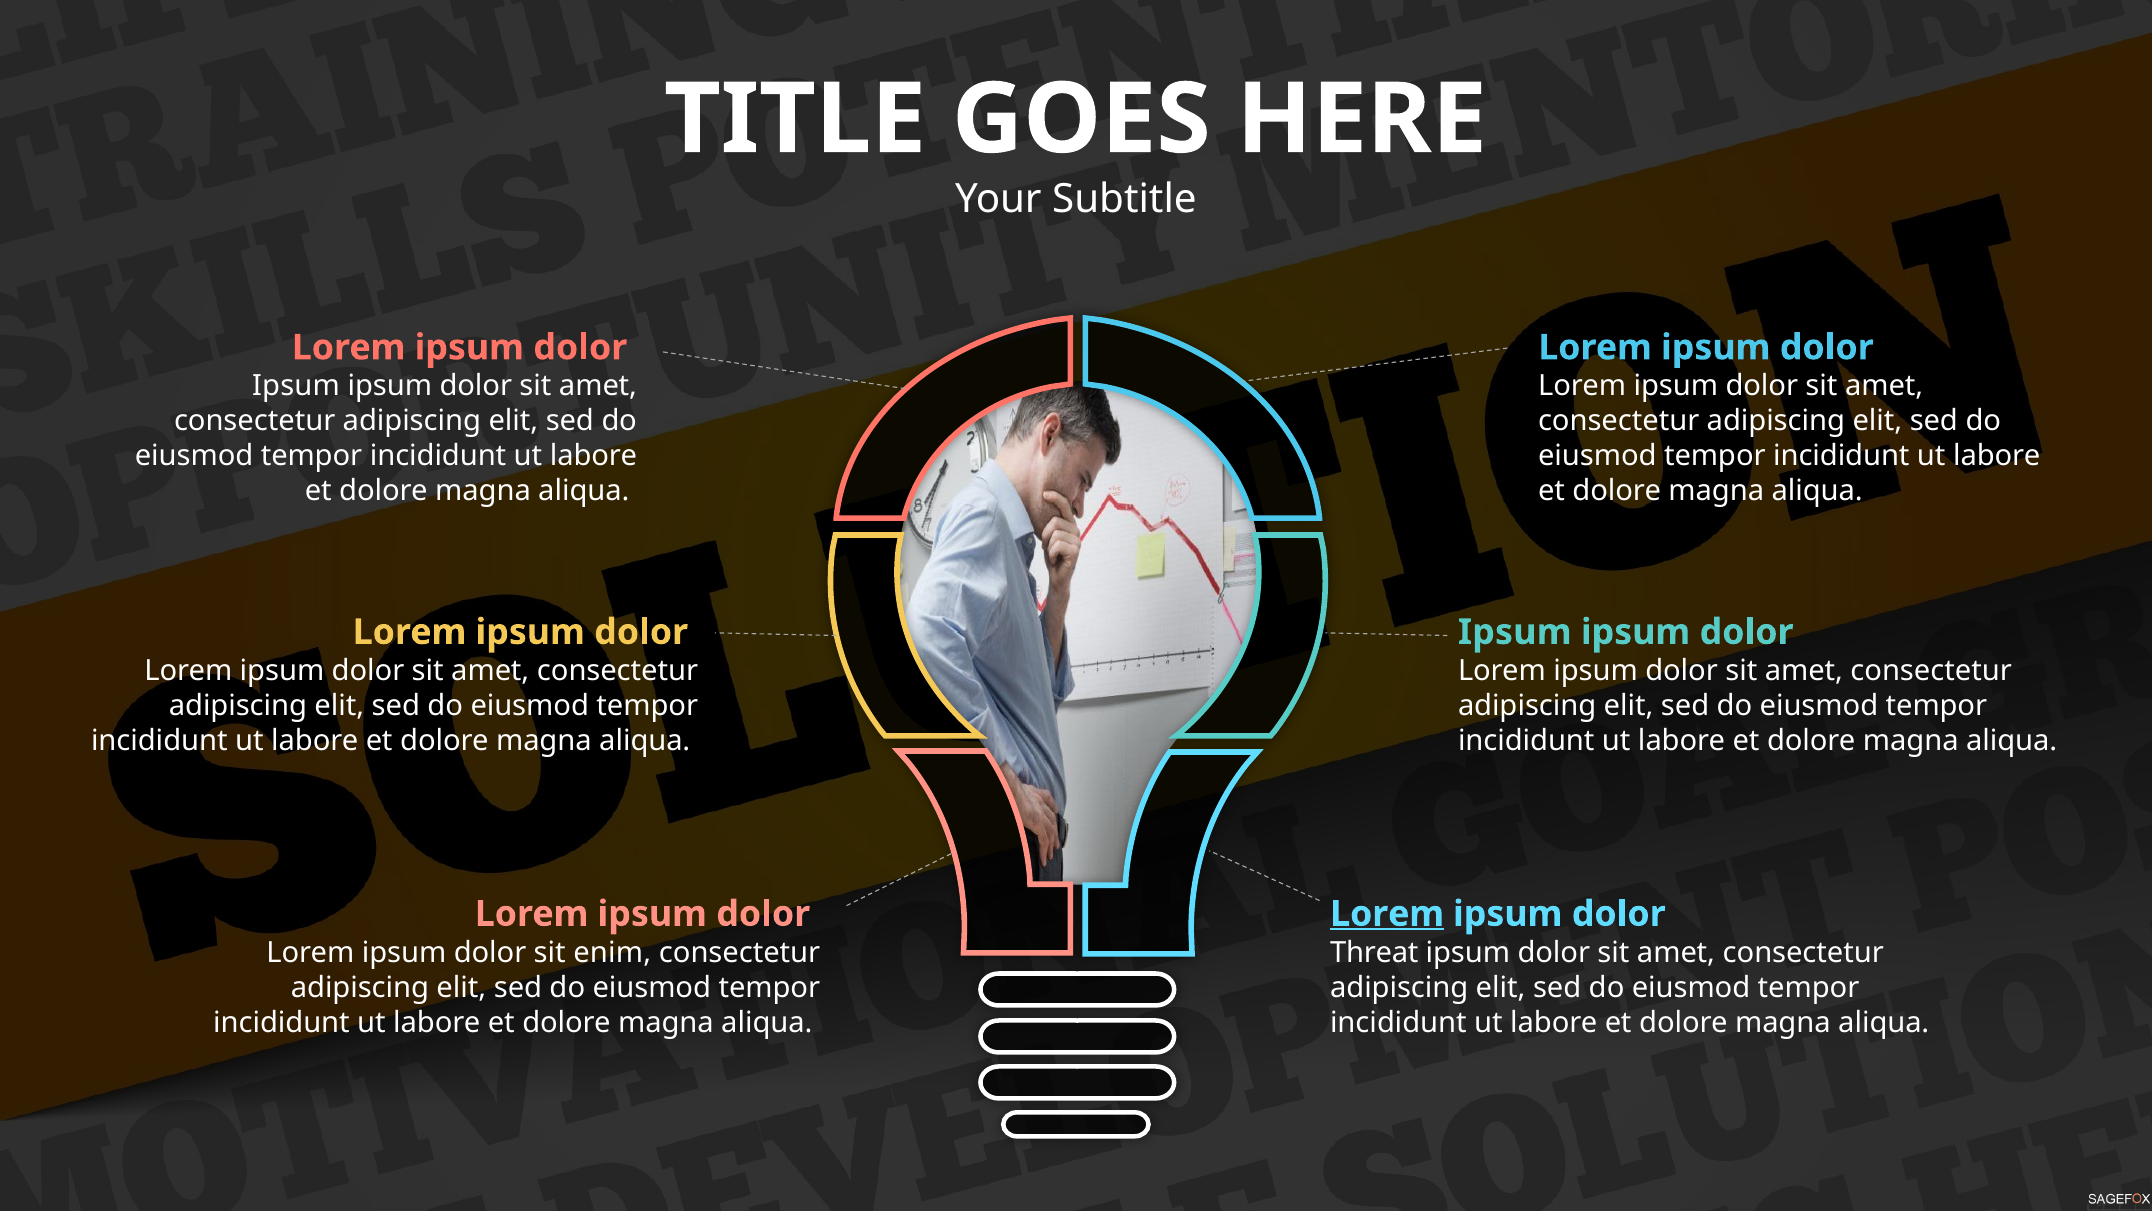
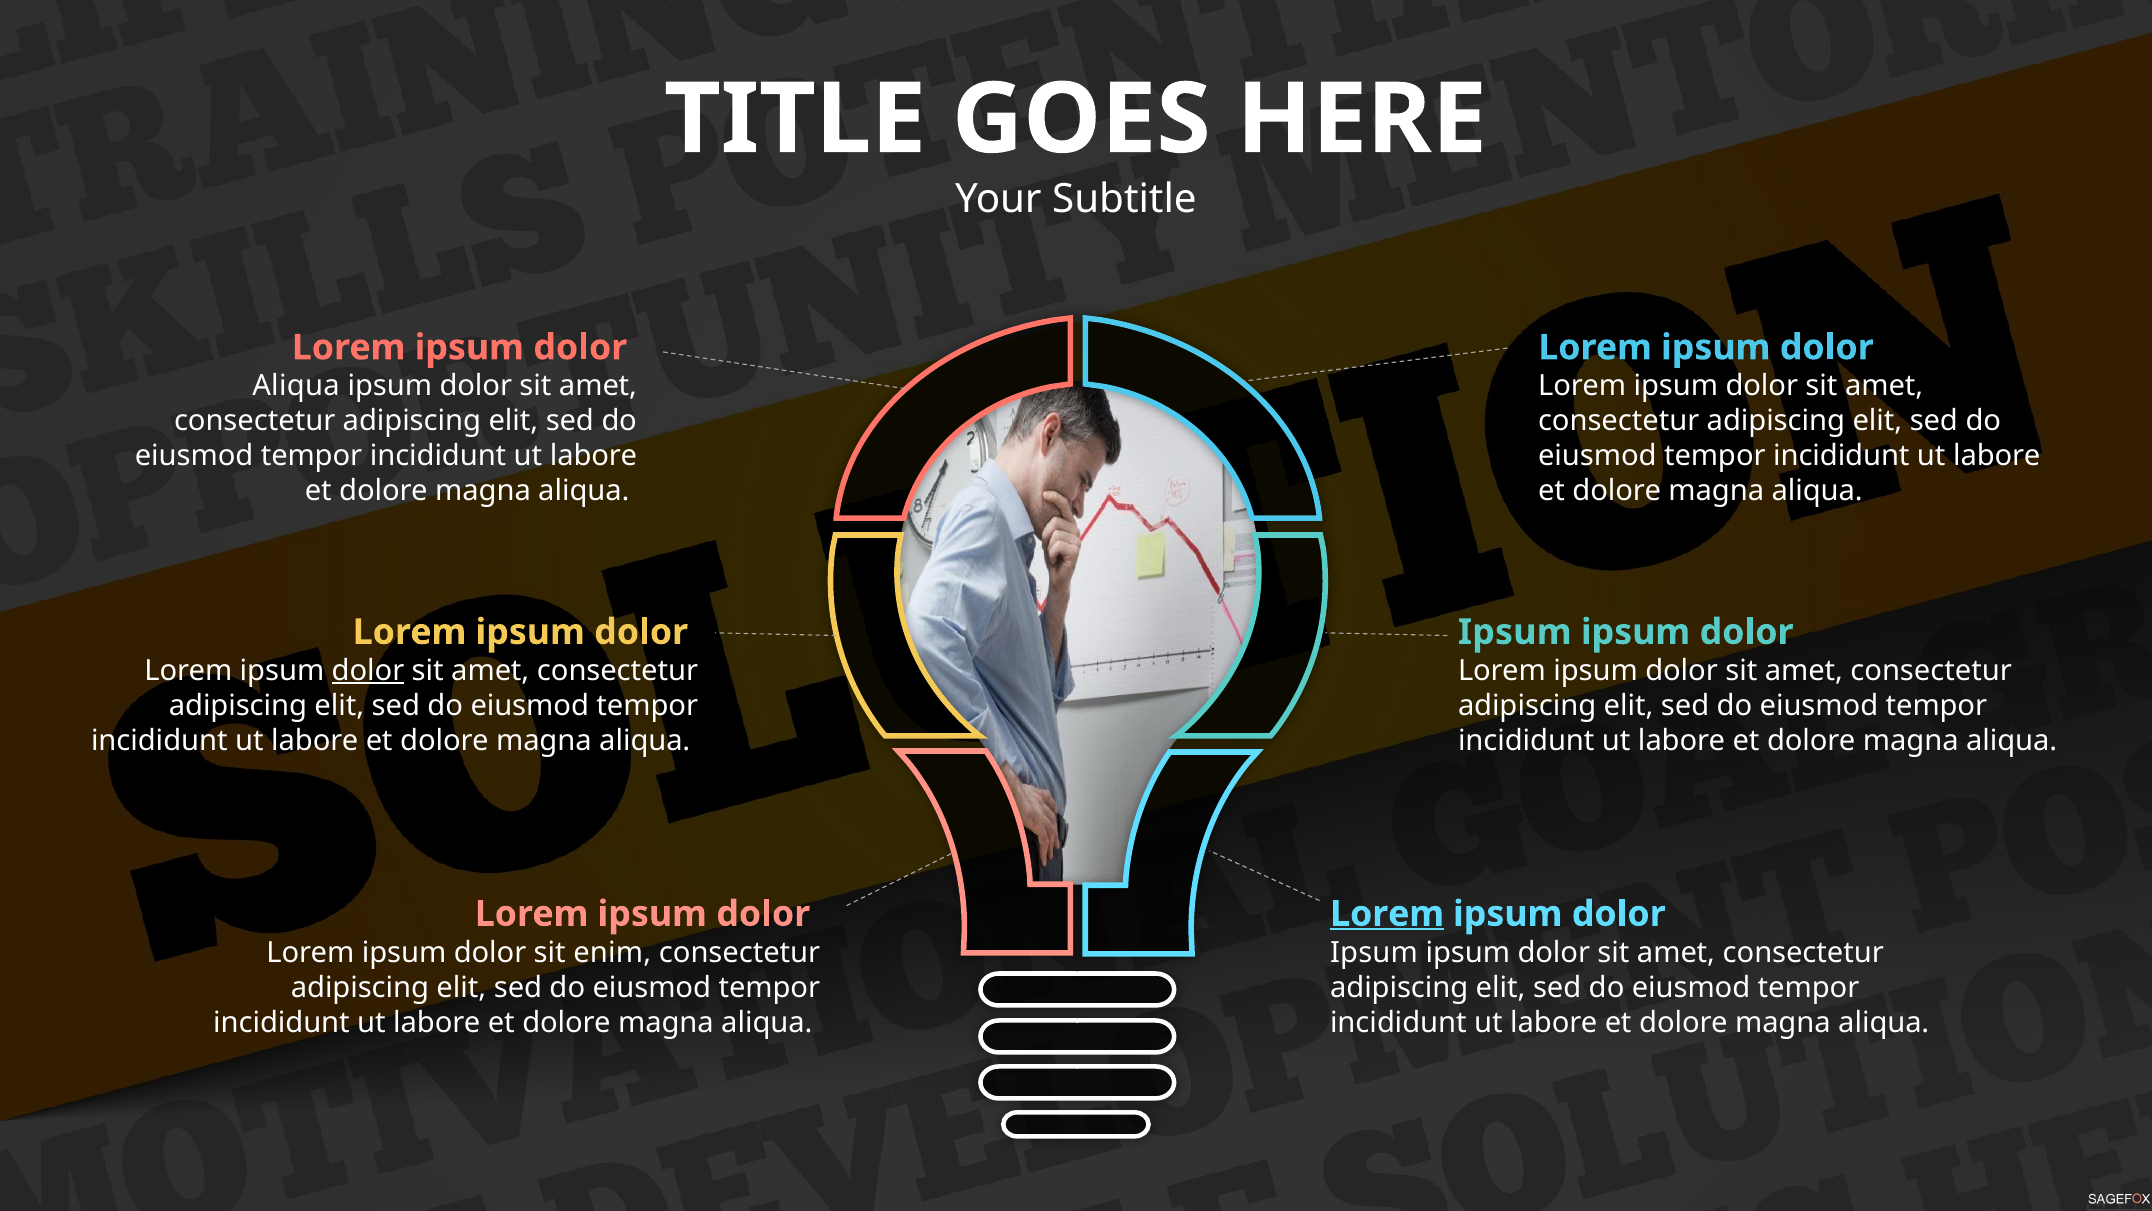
Ipsum at (296, 386): Ipsum -> Aliqua
dolor at (368, 670) underline: none -> present
Threat at (1374, 952): Threat -> Ipsum
